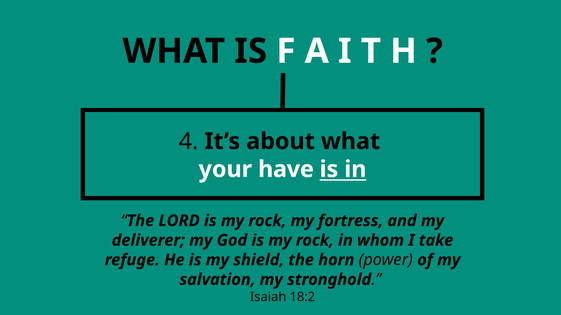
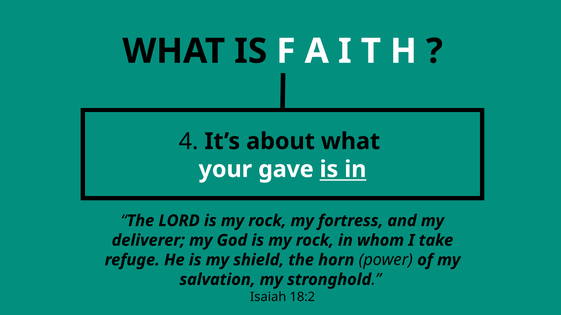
have: have -> gave
